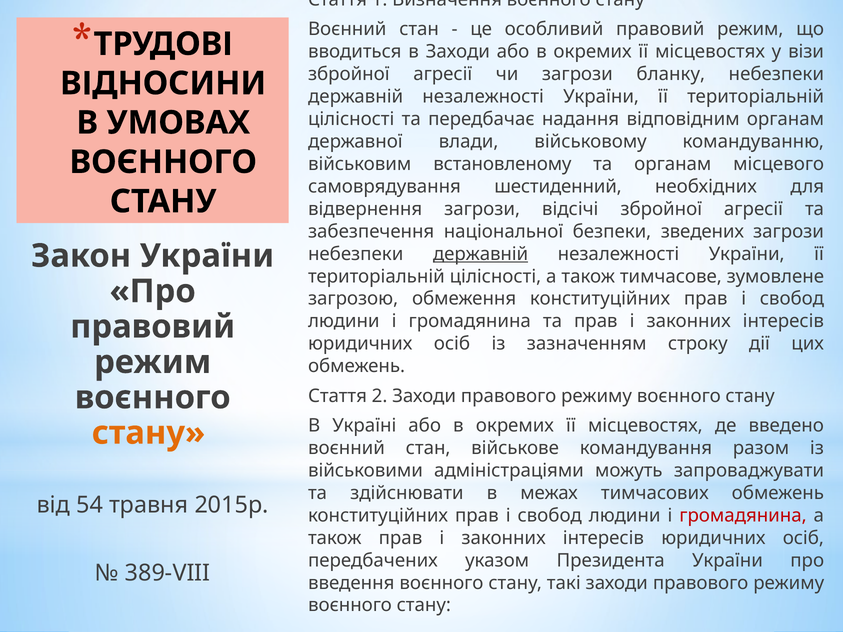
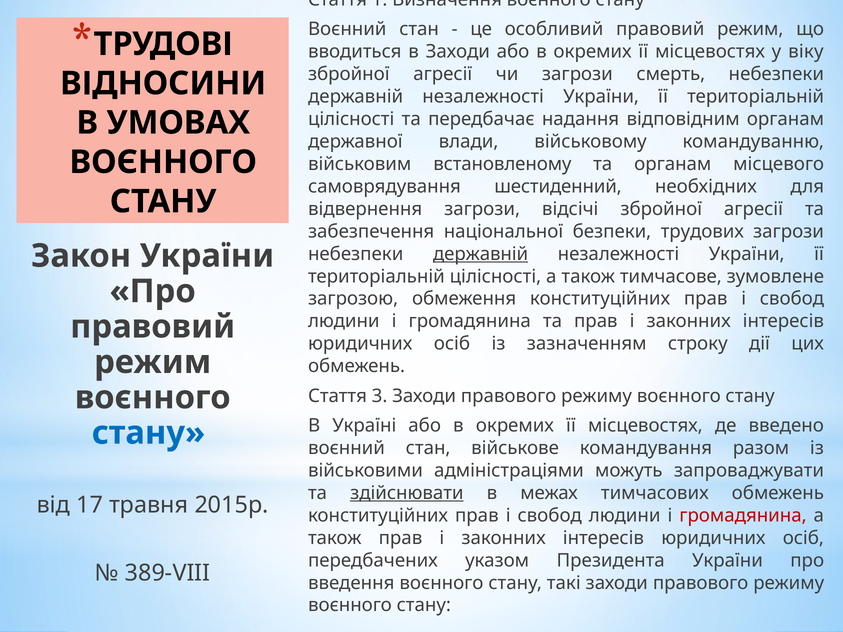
візи: візи -> віку
бланку: бланку -> смерть
зведених: зведених -> трудових
2: 2 -> 3
стану at (148, 433) colour: orange -> blue
здійснювати underline: none -> present
54: 54 -> 17
